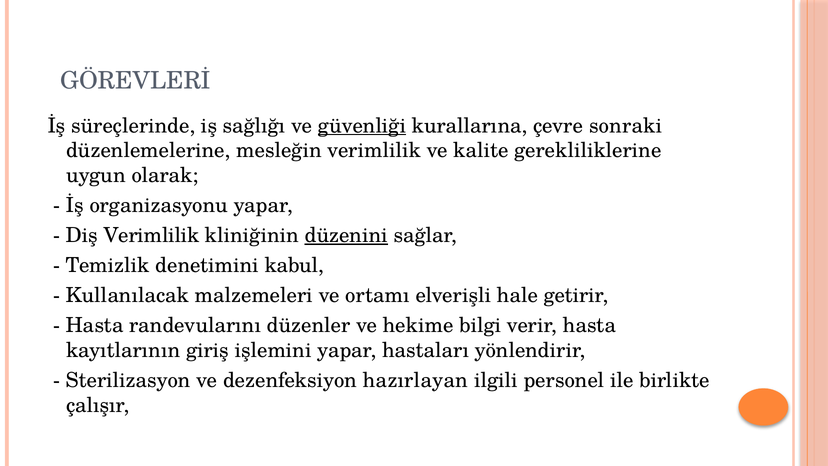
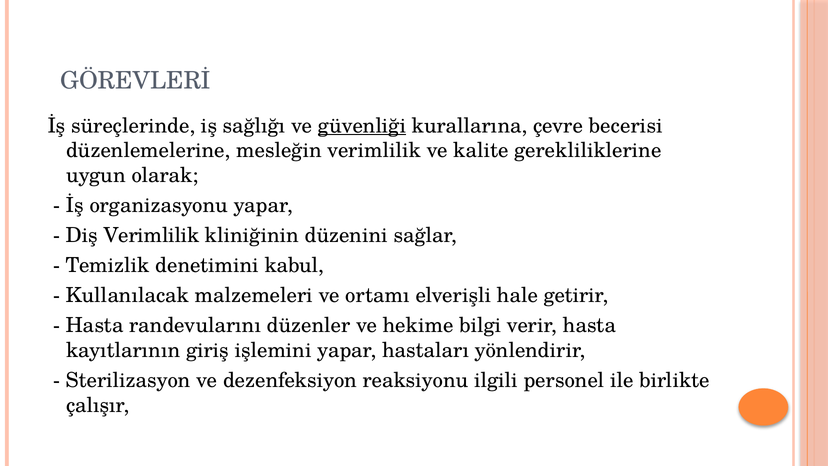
sonraki: sonraki -> becerisi
düzenini underline: present -> none
hazırlayan: hazırlayan -> reaksiyonu
